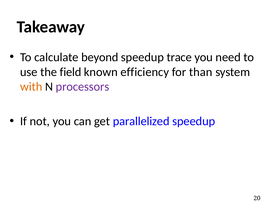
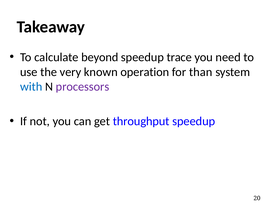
field: field -> very
efficiency: efficiency -> operation
with colour: orange -> blue
parallelized: parallelized -> throughput
